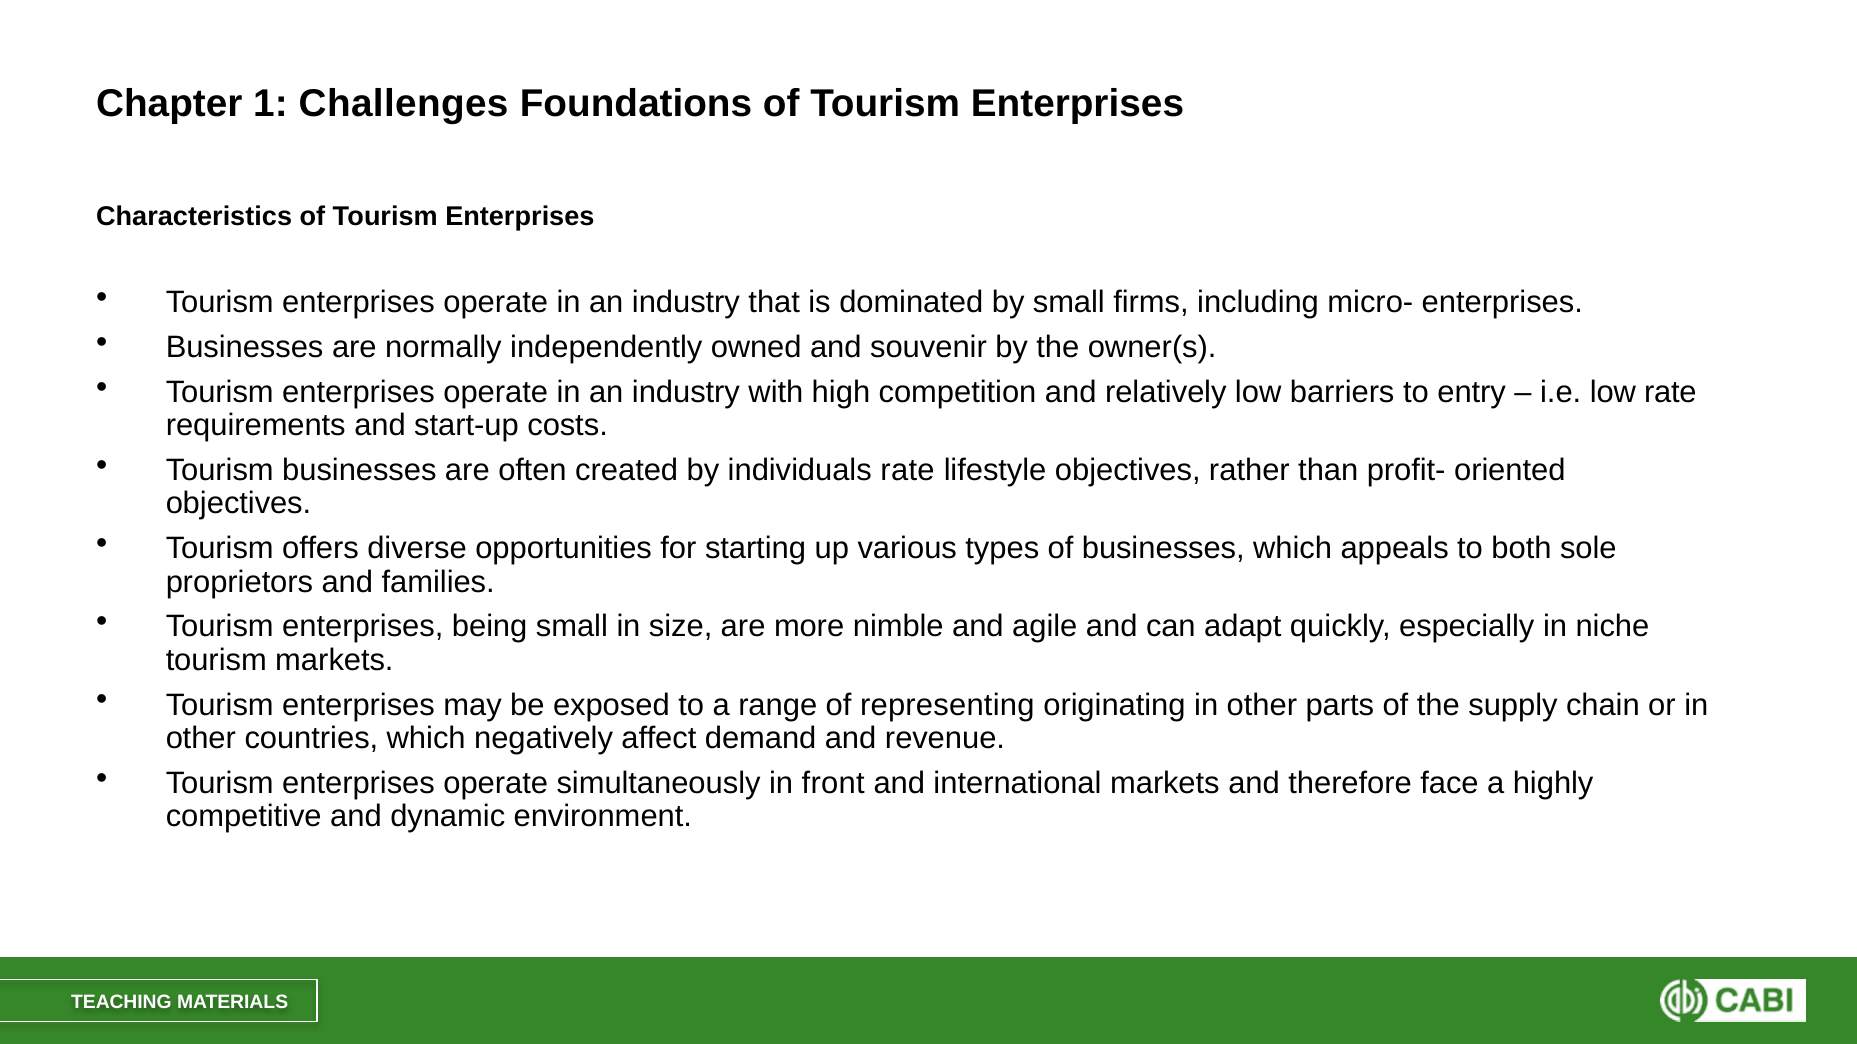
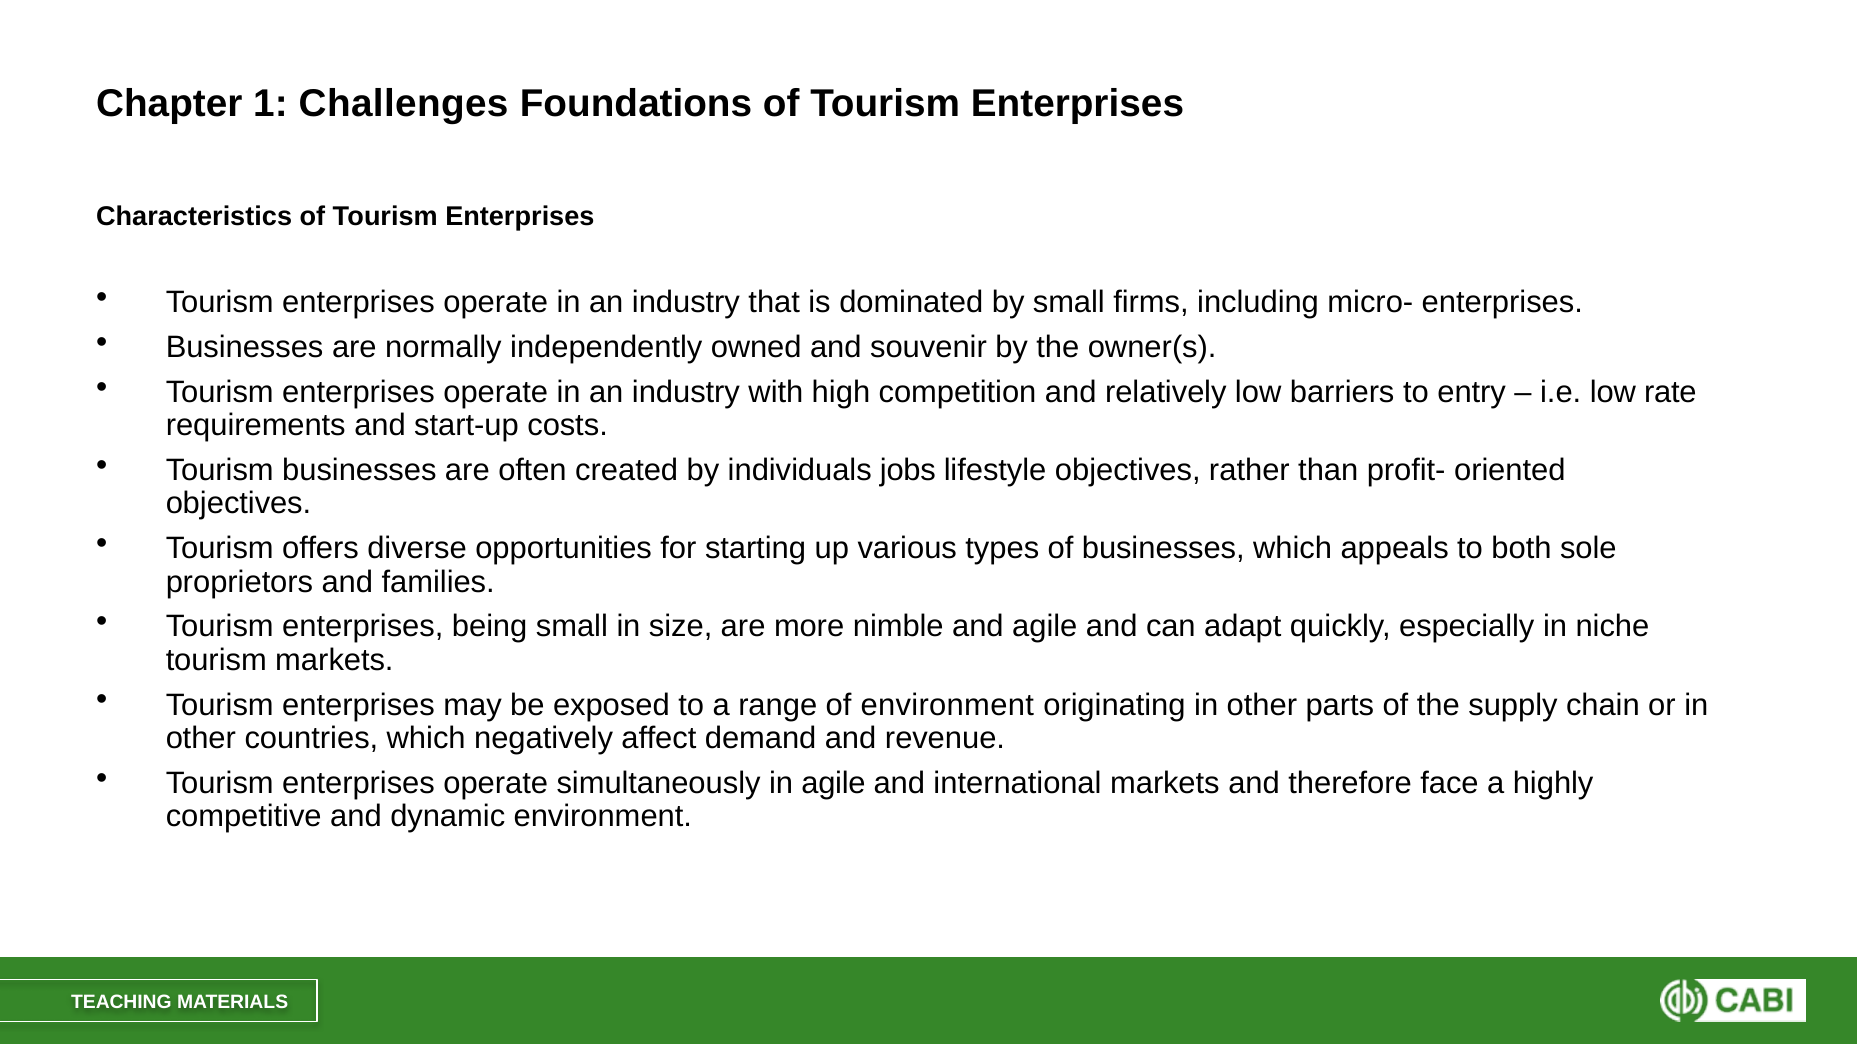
individuals rate: rate -> jobs
of representing: representing -> environment
in front: front -> agile
